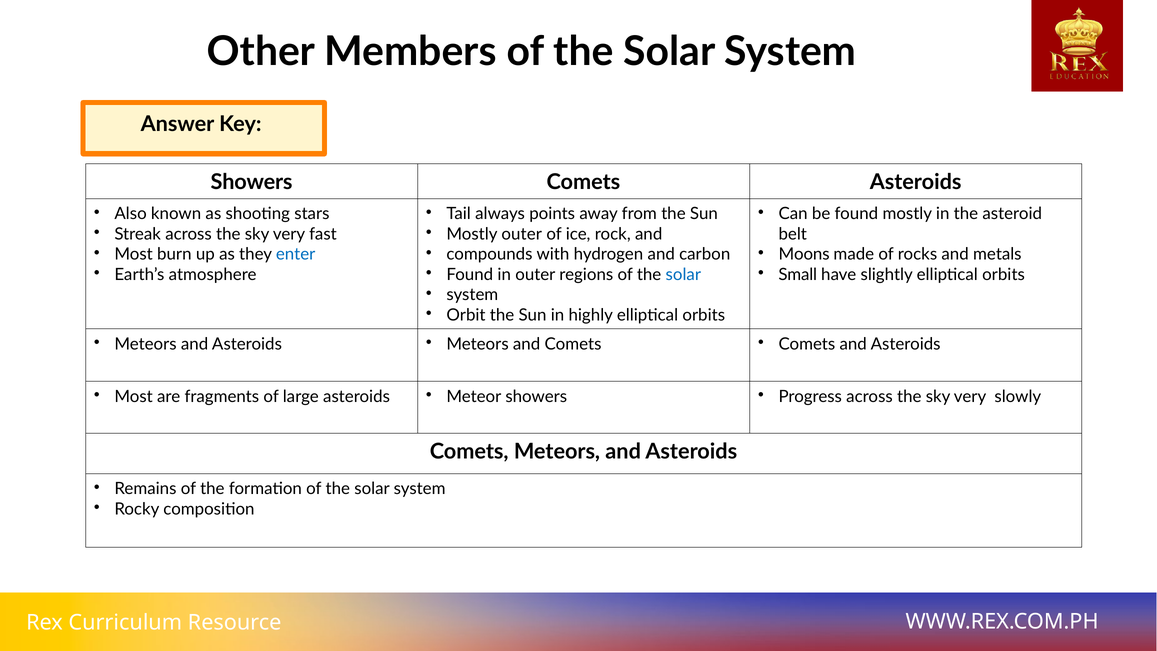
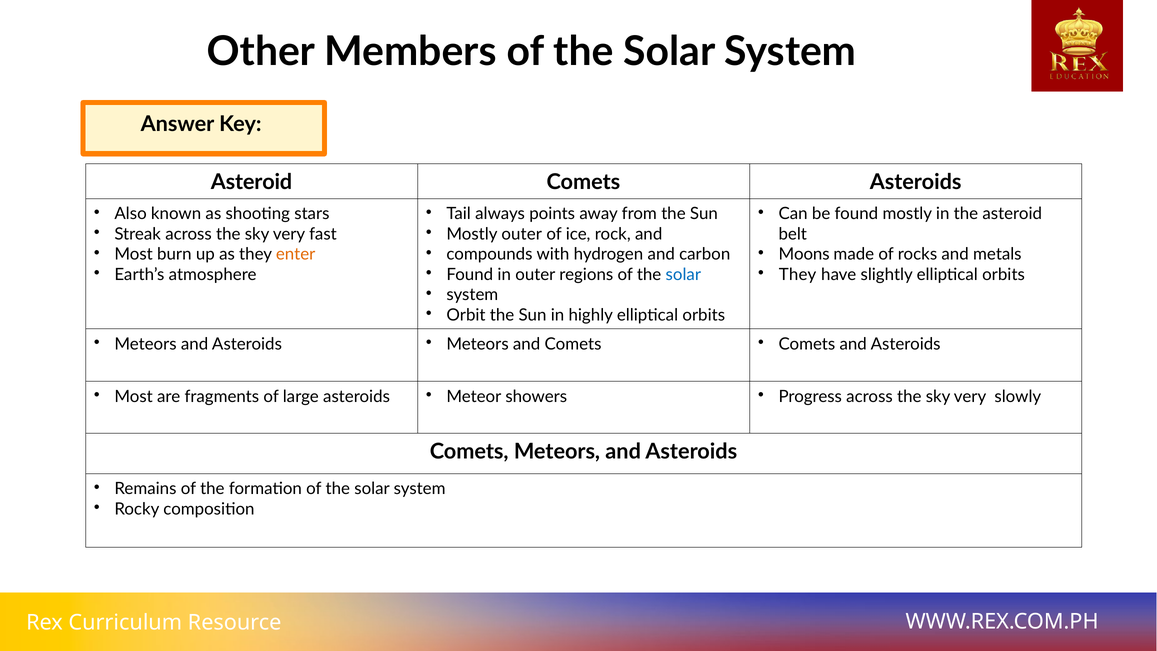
Showers at (252, 182): Showers -> Asteroid
enter colour: blue -> orange
Small at (798, 274): Small -> They
